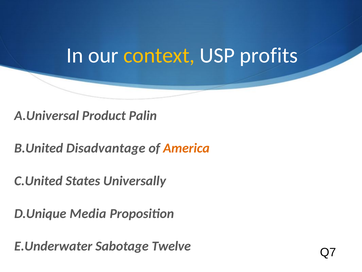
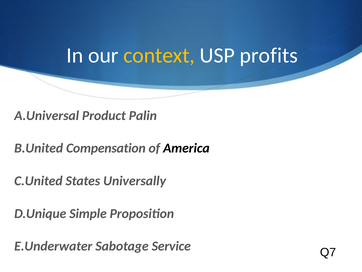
Disadvantage: Disadvantage -> Compensation
America colour: orange -> black
Media: Media -> Simple
Twelve: Twelve -> Service
